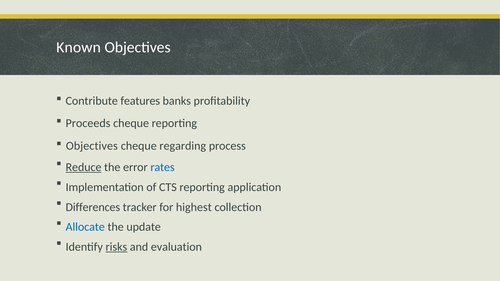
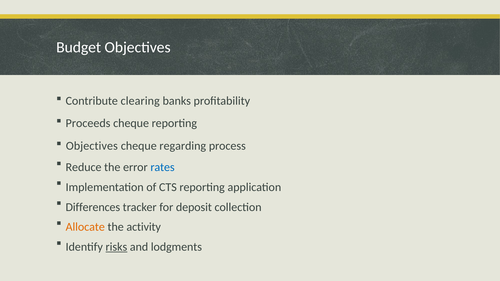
Known: Known -> Budget
features: features -> clearing
Reduce underline: present -> none
highest: highest -> deposit
Allocate colour: blue -> orange
update: update -> activity
evaluation: evaluation -> lodgments
